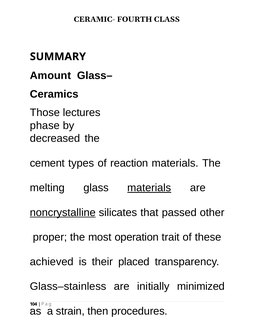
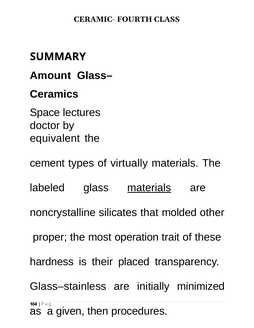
Those: Those -> Space
phase: phase -> doctor
decreased: decreased -> equivalent
reaction: reaction -> virtually
melting: melting -> labeled
noncrystalline underline: present -> none
passed: passed -> molded
achieved: achieved -> hardness
strain: strain -> given
